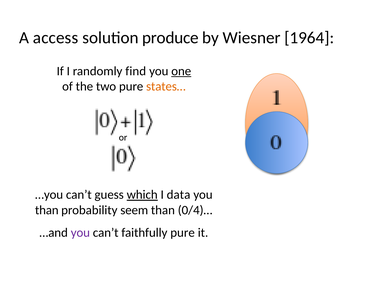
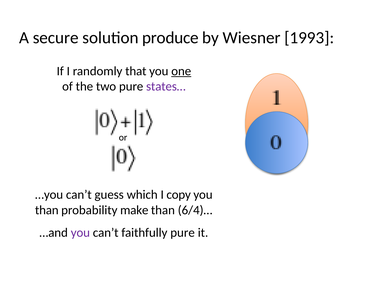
access: access -> secure
1964: 1964 -> 1993
find: find -> that
states… colour: orange -> purple
which underline: present -> none
data: data -> copy
seem: seem -> make
0/4)…: 0/4)… -> 6/4)…
